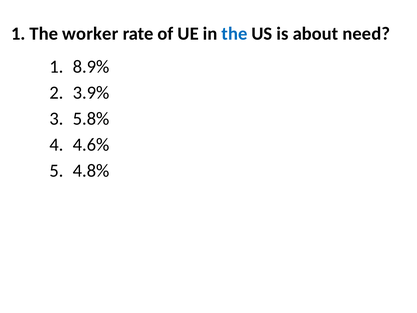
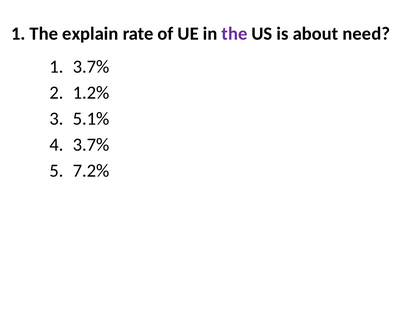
worker: worker -> explain
the at (235, 34) colour: blue -> purple
1 8.9%: 8.9% -> 3.7%
3.9%: 3.9% -> 1.2%
5.8%: 5.8% -> 5.1%
4.6% at (91, 145): 4.6% -> 3.7%
4.8%: 4.8% -> 7.2%
